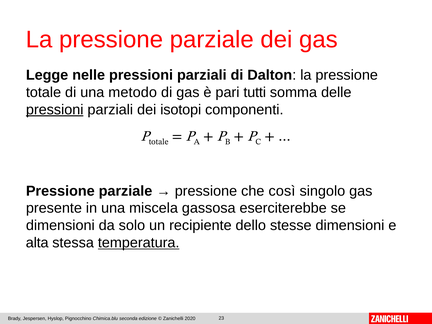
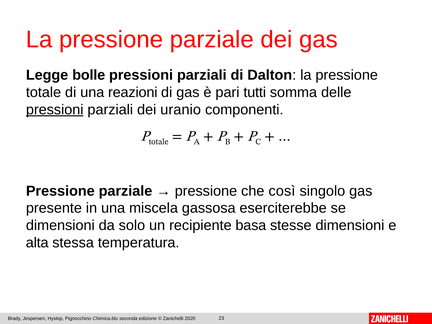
nelle: nelle -> bolle
metodo: metodo -> reazioni
isotopi: isotopi -> uranio
dello: dello -> basa
temperatura underline: present -> none
